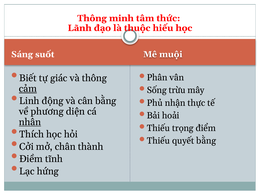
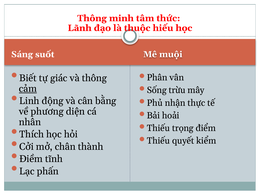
nhân underline: present -> none
quyết bằng: bằng -> kiểm
hứng: hứng -> phấn
